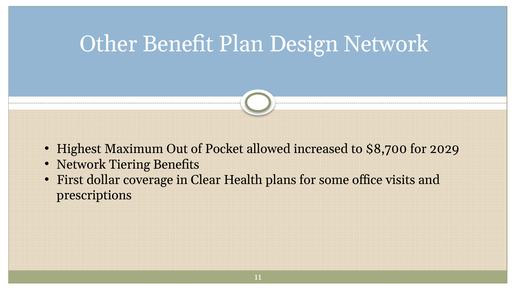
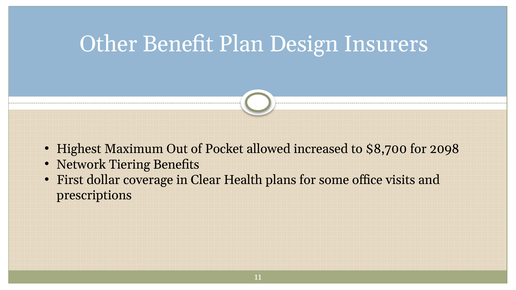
Design Network: Network -> Insurers
2029: 2029 -> 2098
